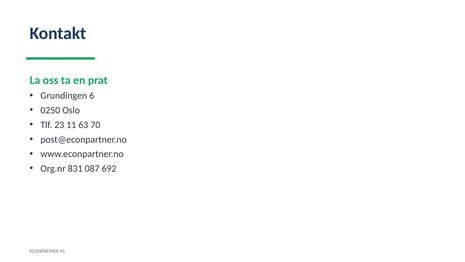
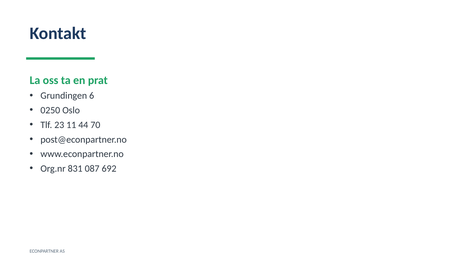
63: 63 -> 44
